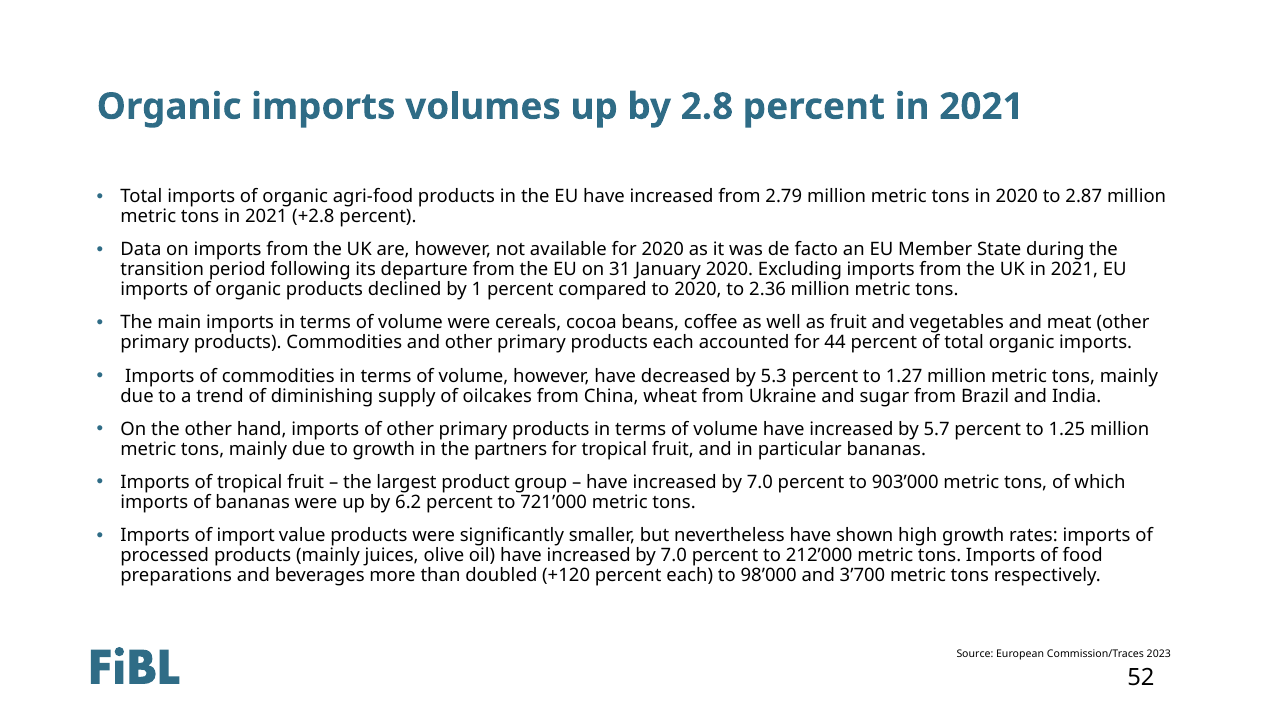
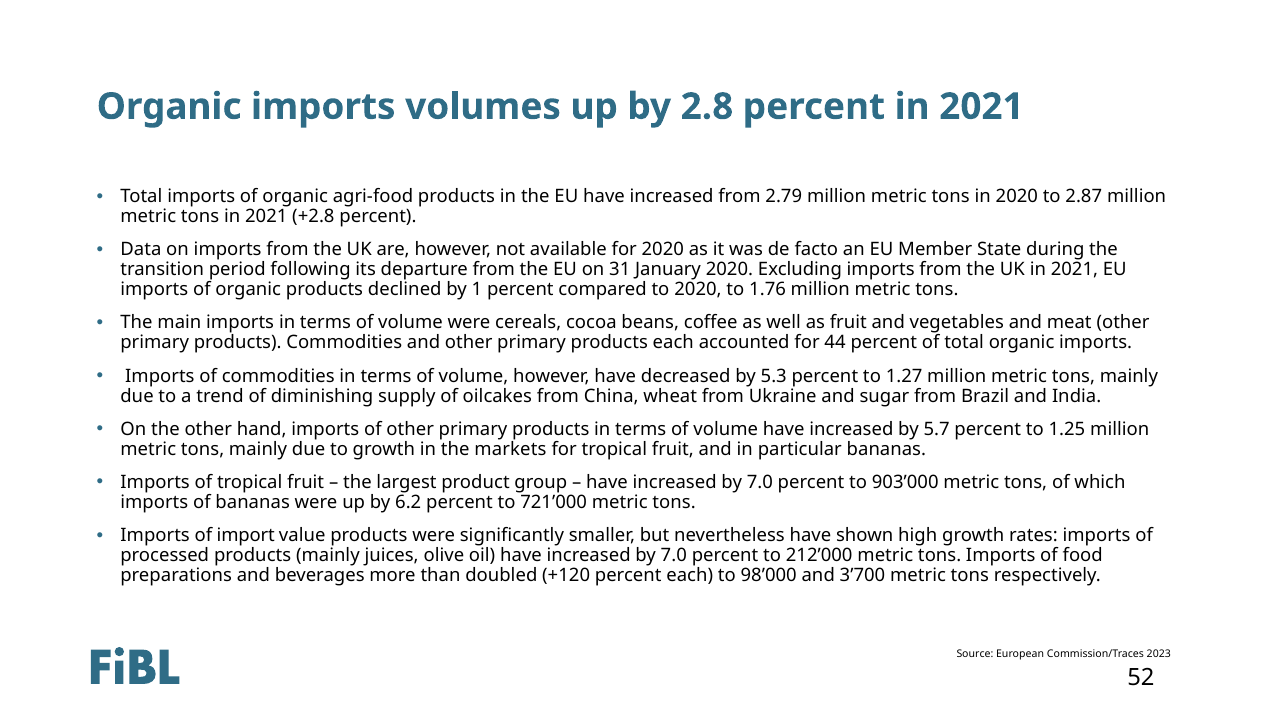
2.36: 2.36 -> 1.76
partners: partners -> markets
